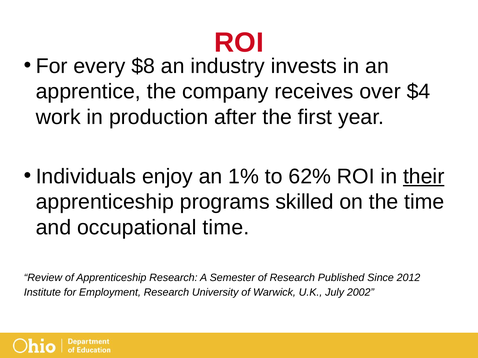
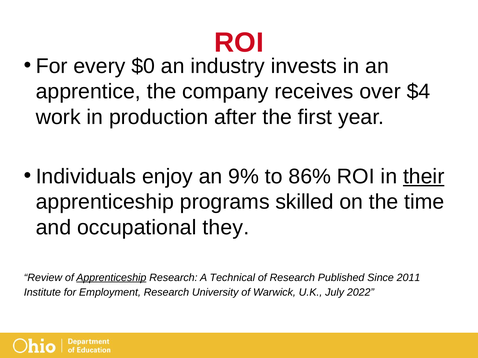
$8: $8 -> $0
1%: 1% -> 9%
62%: 62% -> 86%
occupational time: time -> they
Apprenticeship at (111, 278) underline: none -> present
Semester: Semester -> Technical
2012: 2012 -> 2011
2002: 2002 -> 2022
